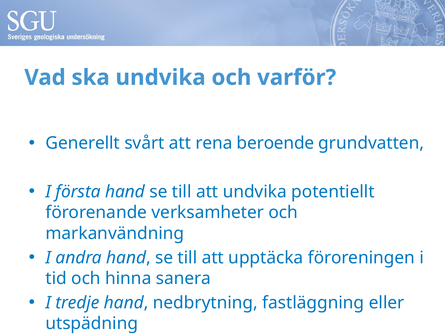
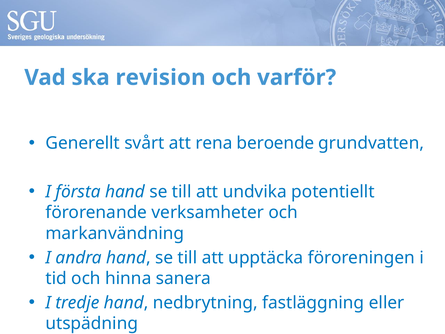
ska undvika: undvika -> revision
